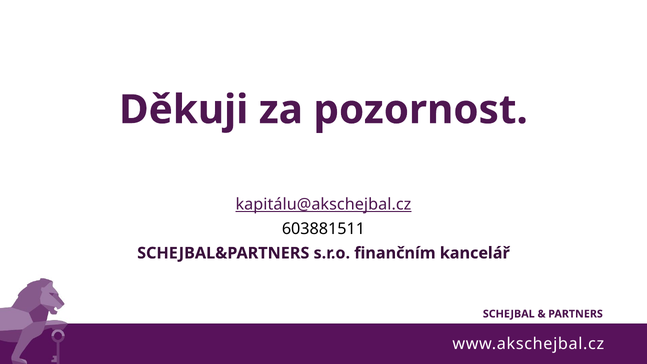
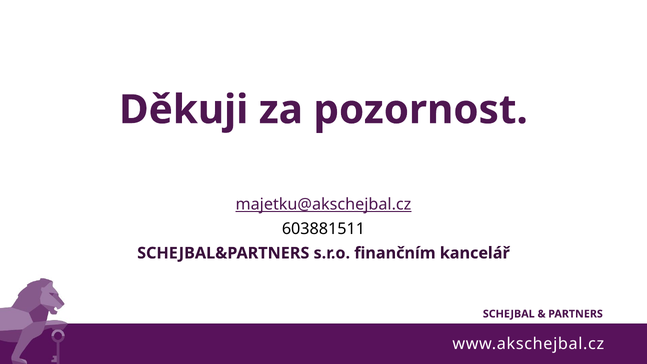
kapitálu@akschejbal.cz: kapitálu@akschejbal.cz -> majetku@akschejbal.cz
